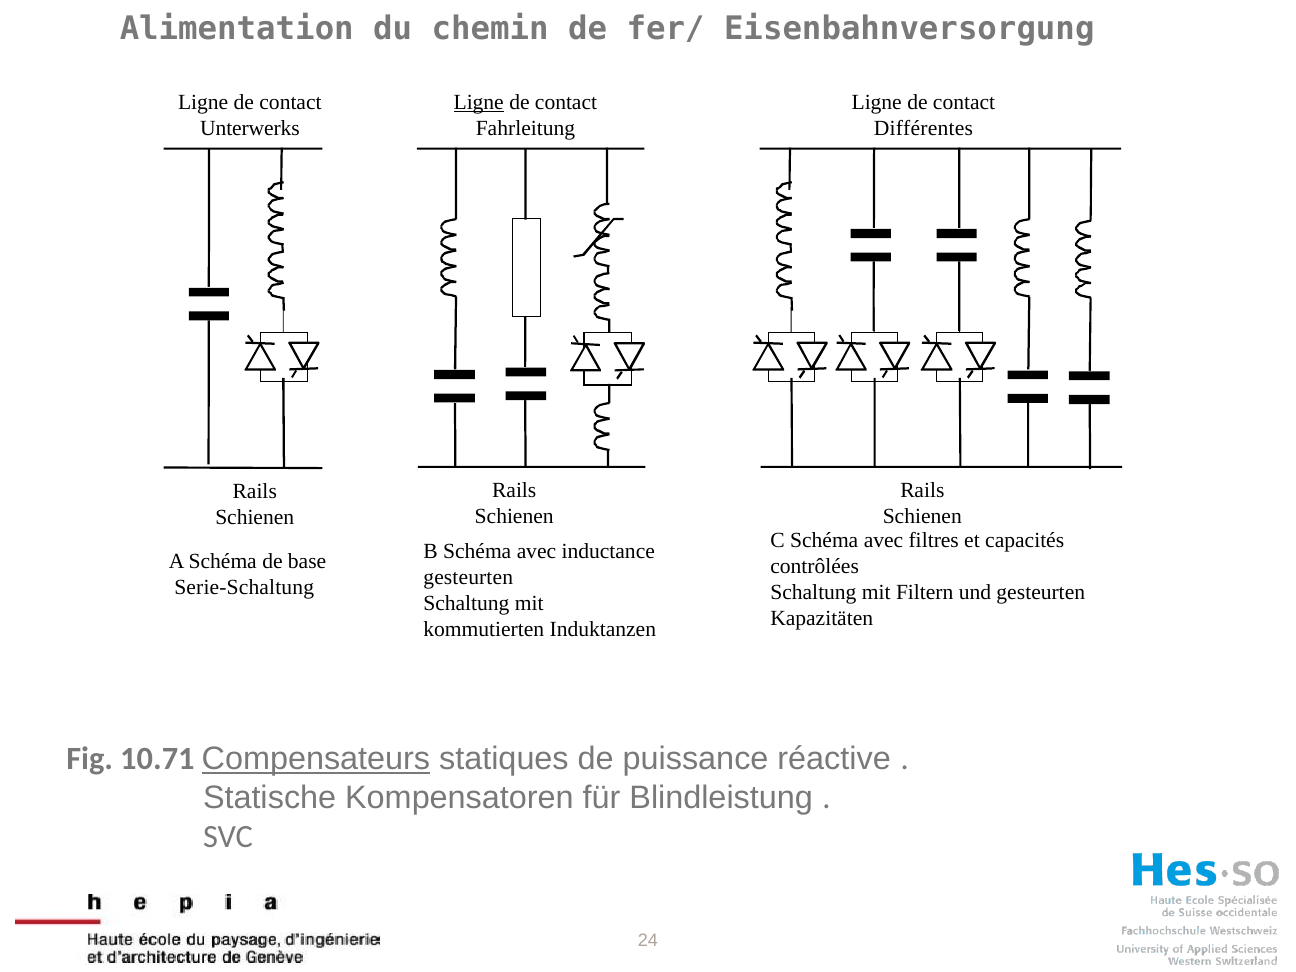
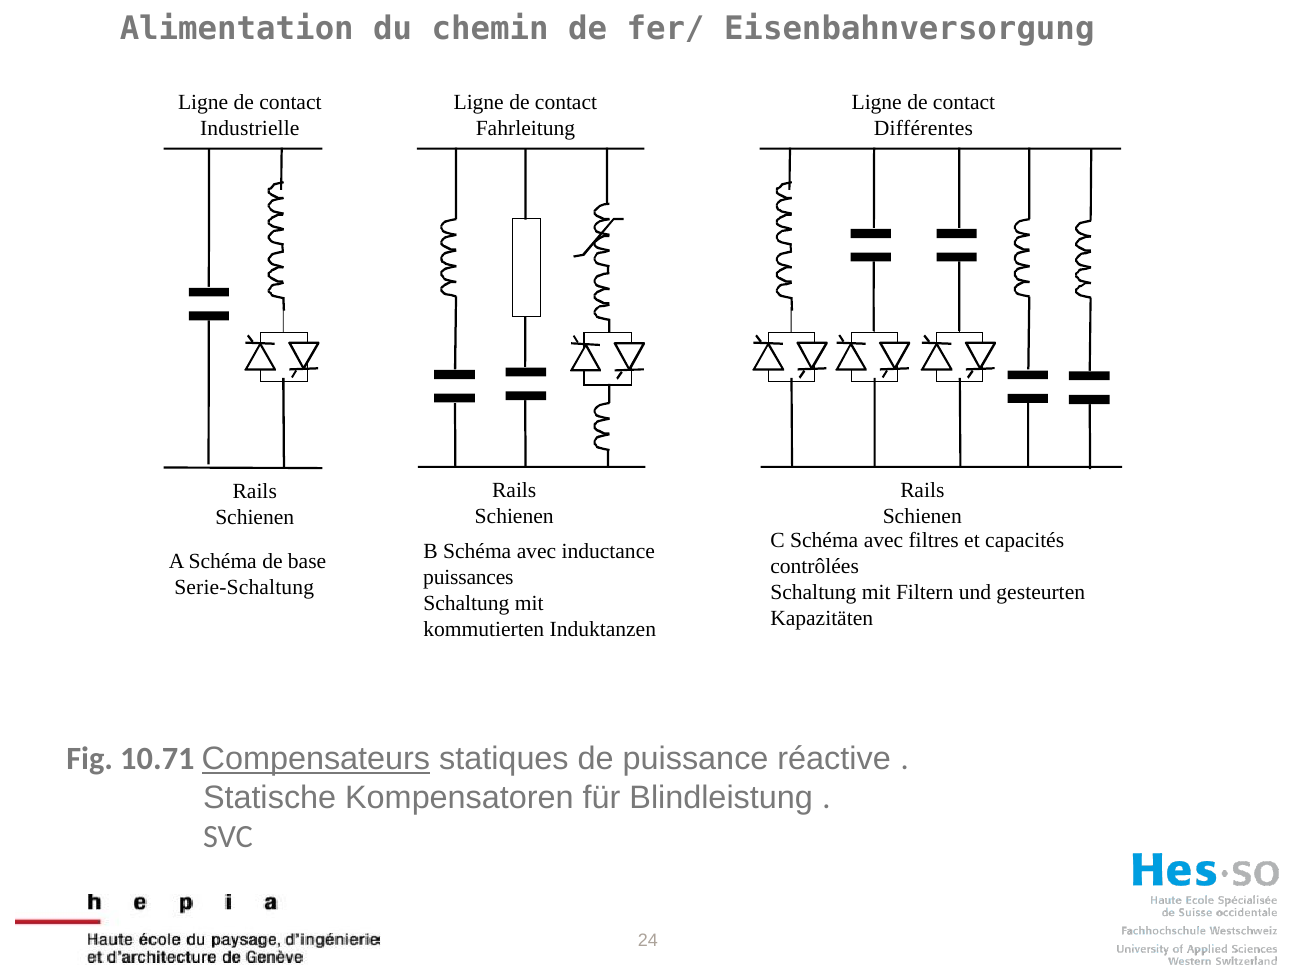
Ligne at (479, 102) underline: present -> none
Unterwerks: Unterwerks -> Industrielle
gesteurten at (468, 577): gesteurten -> puissances
